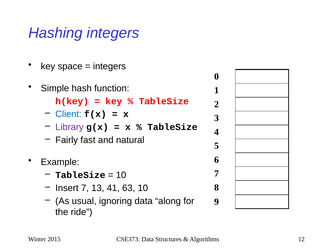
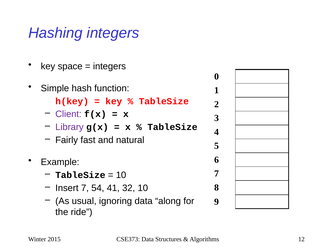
Client colour: blue -> purple
13: 13 -> 54
63: 63 -> 32
